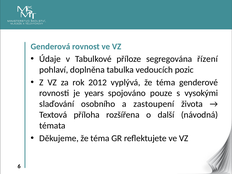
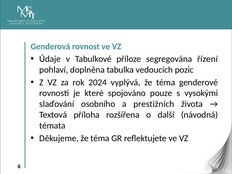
2012: 2012 -> 2024
years: years -> které
zastoupení: zastoupení -> prestižních
